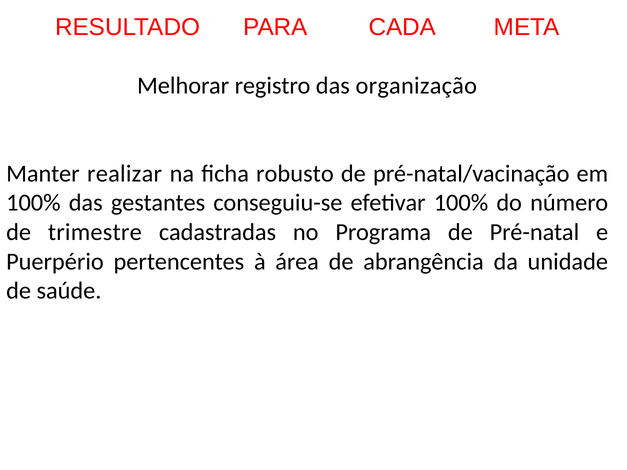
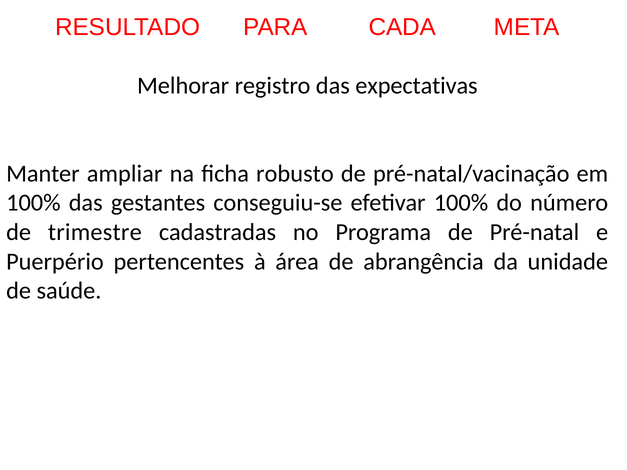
organização: organização -> expectativas
realizar: realizar -> ampliar
